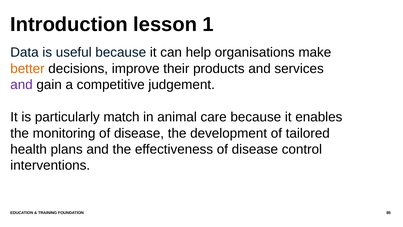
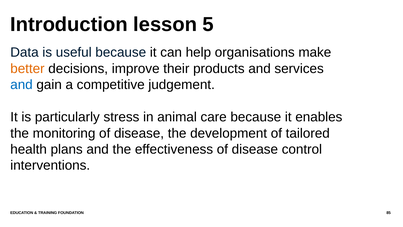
1: 1 -> 5
and at (22, 85) colour: purple -> blue
match: match -> stress
